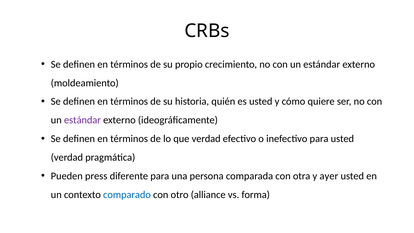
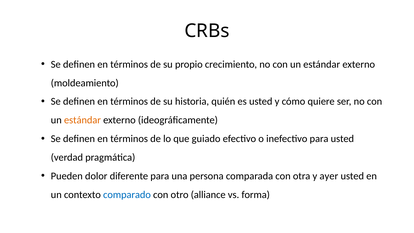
estándar at (82, 120) colour: purple -> orange
que verdad: verdad -> guiado
press: press -> dolor
